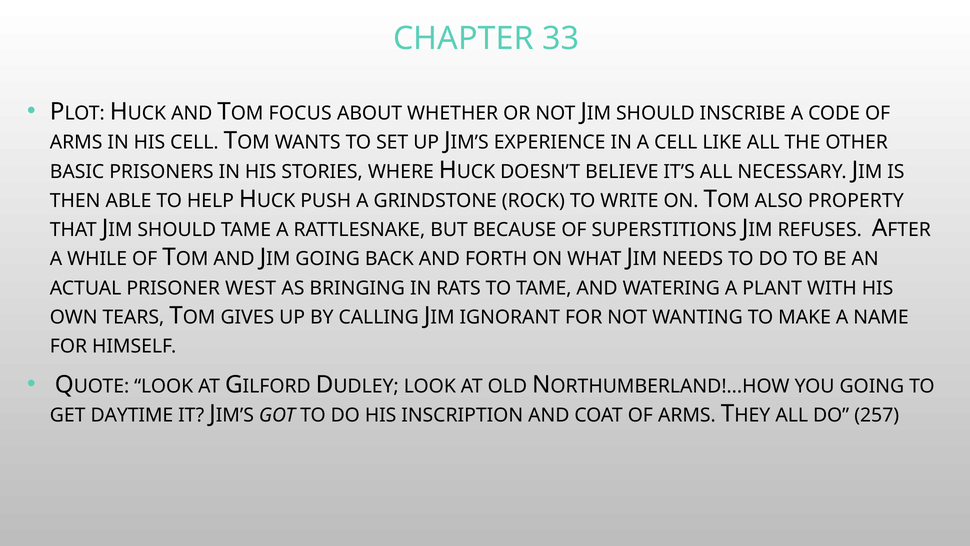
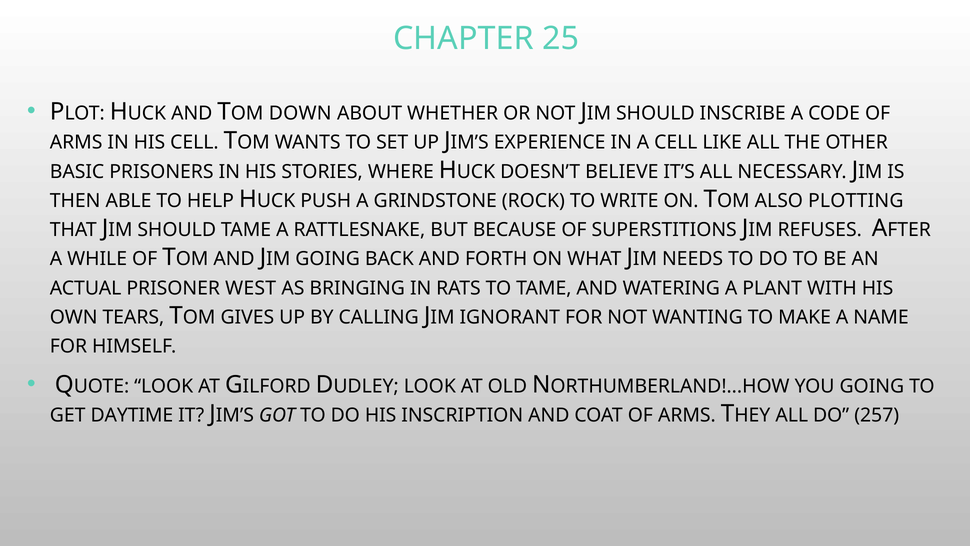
33: 33 -> 25
FOCUS: FOCUS -> DOWN
PROPERTY: PROPERTY -> PLOTTING
